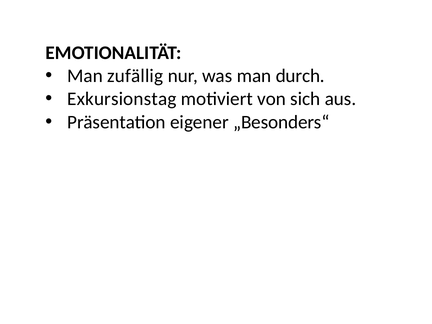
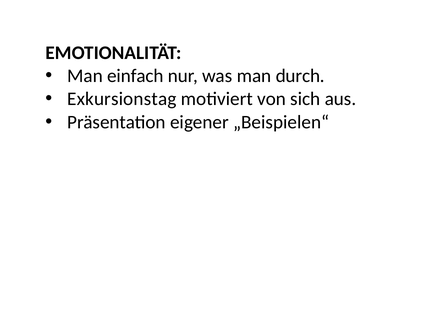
zufällig: zufällig -> einfach
„Besonders“: „Besonders“ -> „Beispielen“
